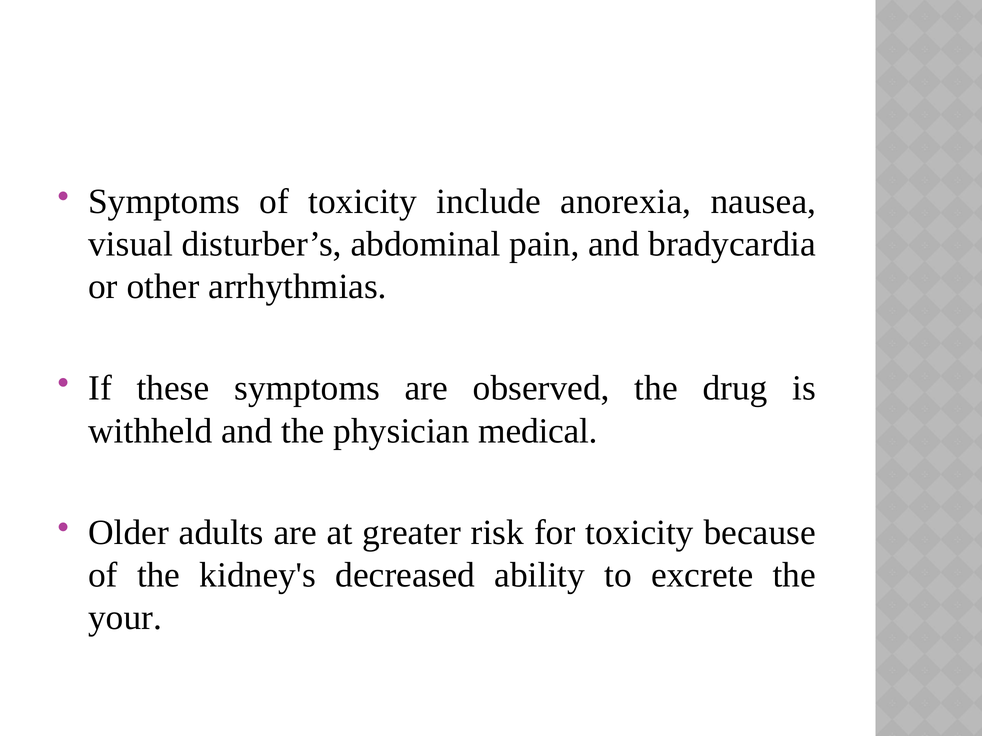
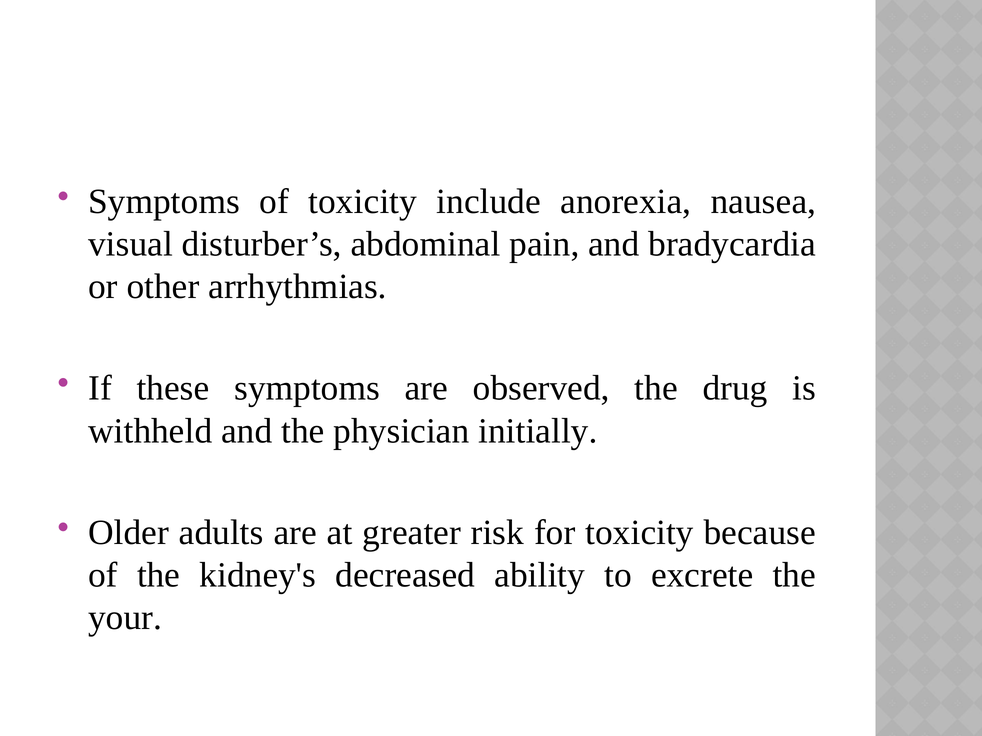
medical: medical -> initially
